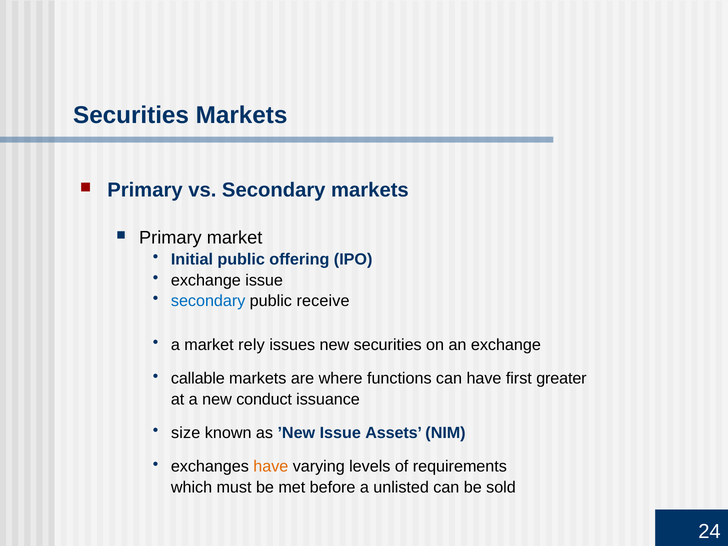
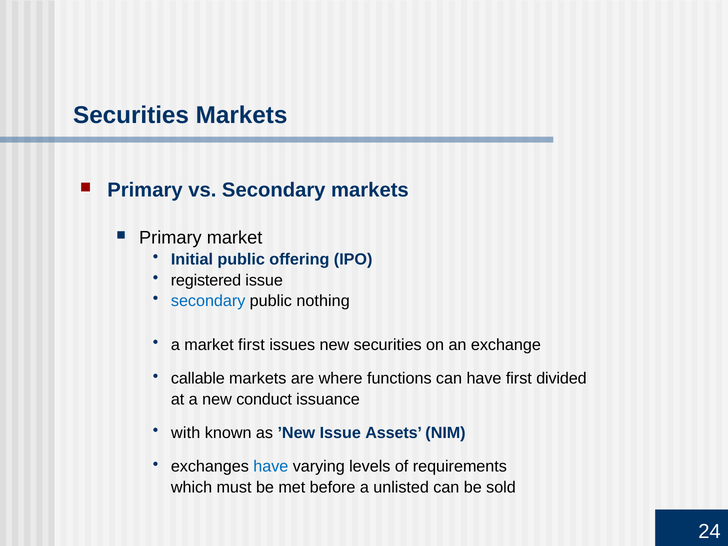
exchange at (206, 280): exchange -> registered
receive: receive -> nothing
market rely: rely -> first
greater: greater -> divided
size: size -> with
have at (271, 467) colour: orange -> blue
